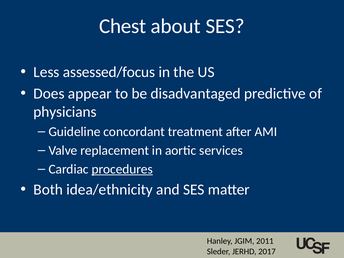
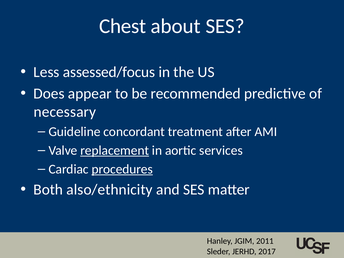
disadvantaged: disadvantaged -> recommended
physicians: physicians -> necessary
replacement underline: none -> present
idea/ethnicity: idea/ethnicity -> also/ethnicity
